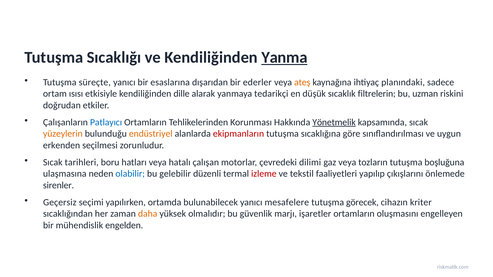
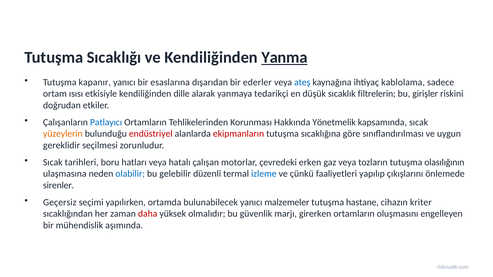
süreçte: süreçte -> kapanır
ateş colour: orange -> blue
planındaki: planındaki -> kablolama
uzman: uzman -> girişler
Yönetmelik underline: present -> none
endüstriyel colour: orange -> red
erkenden: erkenden -> gereklidir
dilimi: dilimi -> erken
boşluğuna: boşluğuna -> olasılığının
izleme colour: red -> blue
tekstil: tekstil -> çünkü
mesafelere: mesafelere -> malzemeler
görecek: görecek -> hastane
daha colour: orange -> red
işaretler: işaretler -> girerken
engelden: engelden -> aşımında
